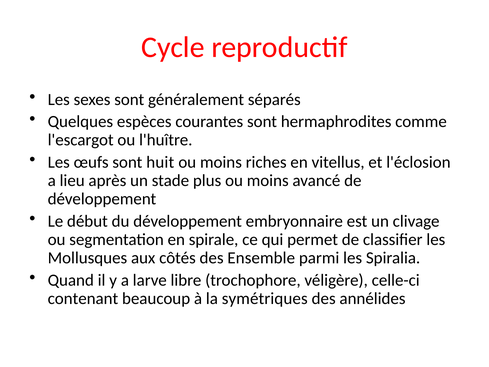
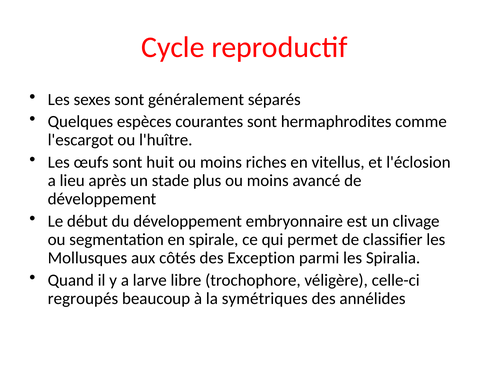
Ensemble: Ensemble -> Exception
contenant: contenant -> regroupés
